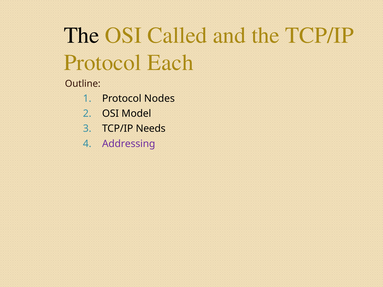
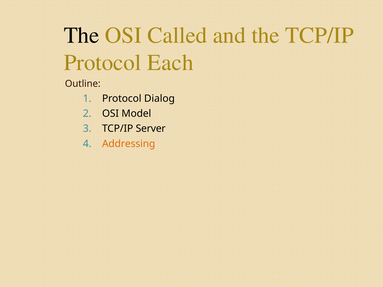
Nodes: Nodes -> Dialog
Needs: Needs -> Server
Addressing colour: purple -> orange
